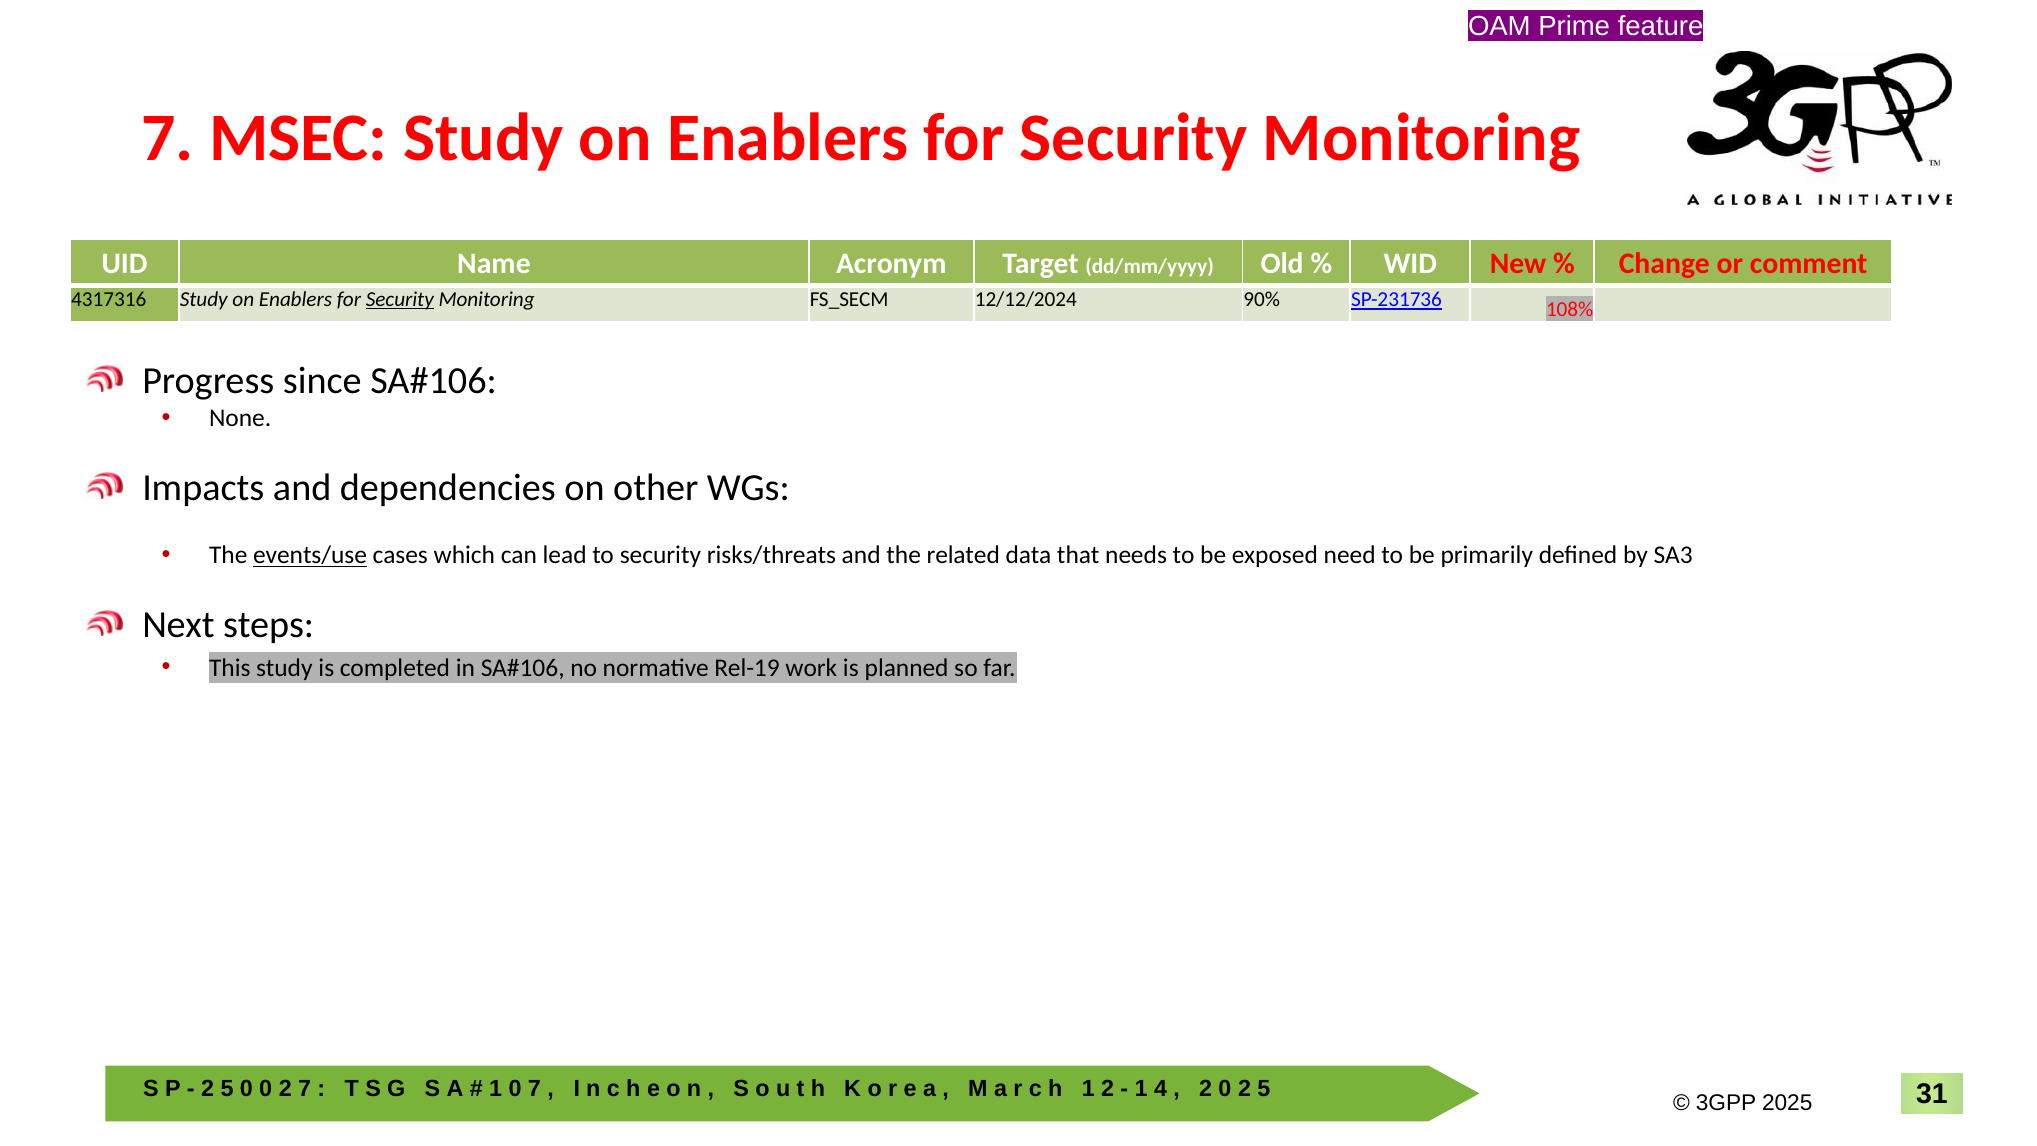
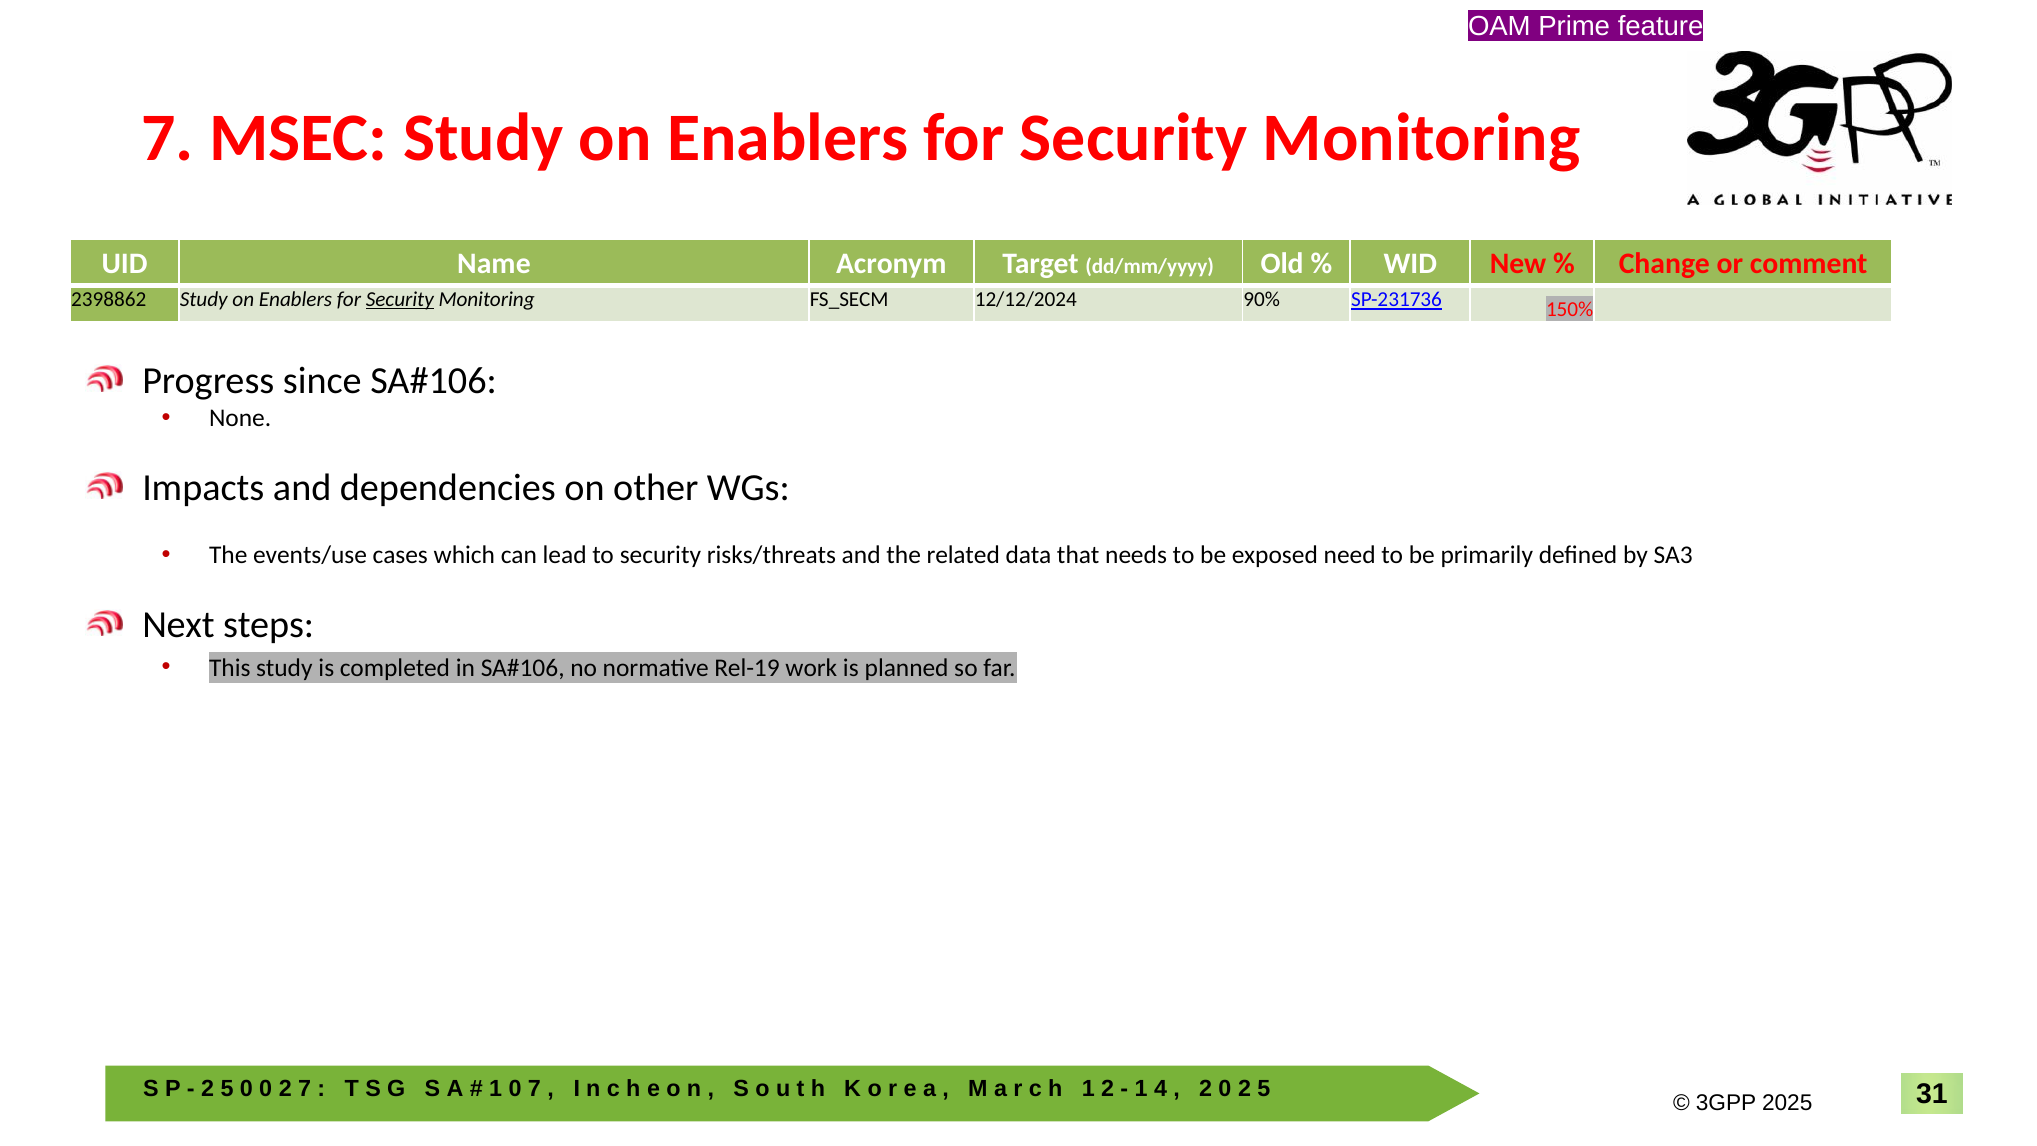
4317316: 4317316 -> 2398862
108%: 108% -> 150%
events/use underline: present -> none
